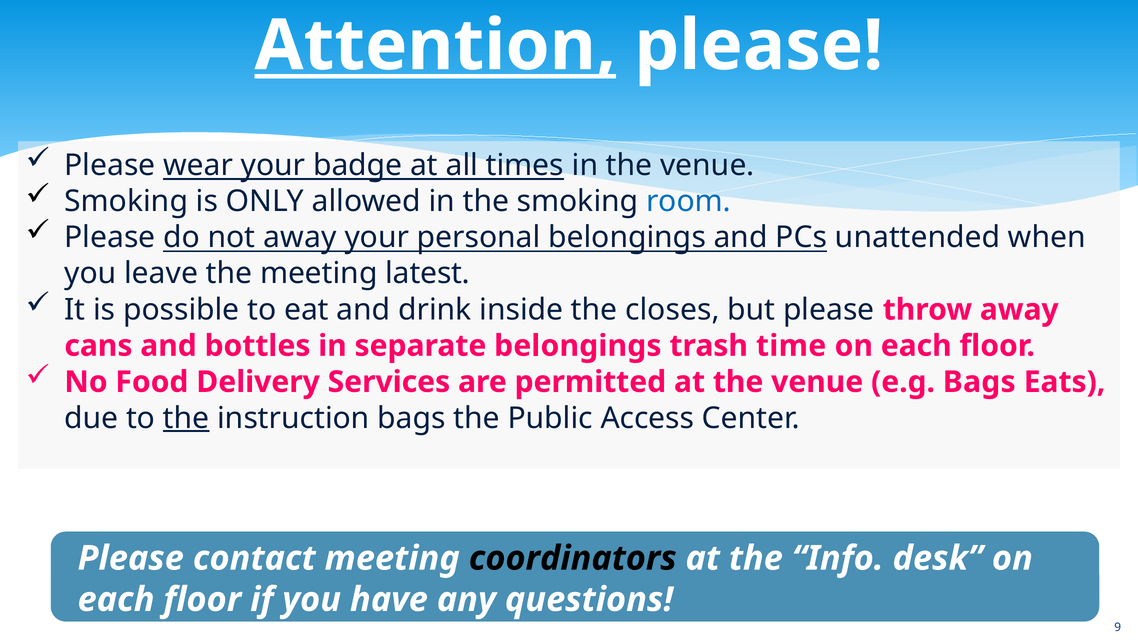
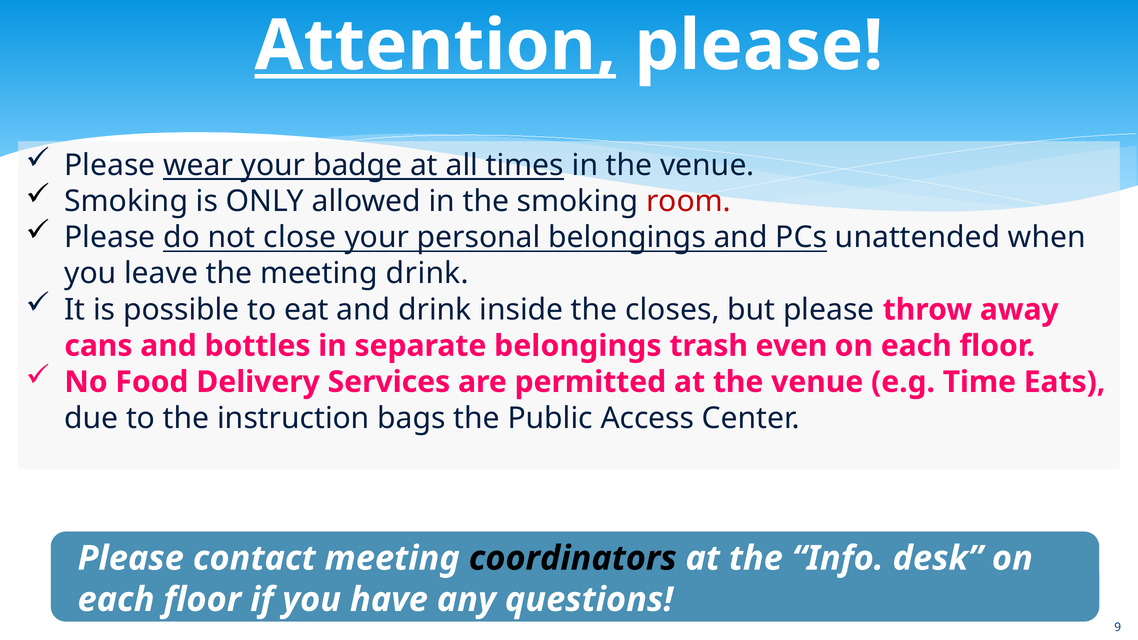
room colour: blue -> red
not away: away -> close
meeting latest: latest -> drink
time: time -> even
e.g Bags: Bags -> Time
the at (186, 418) underline: present -> none
